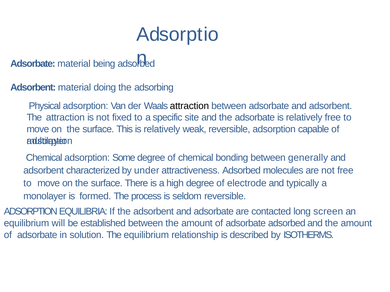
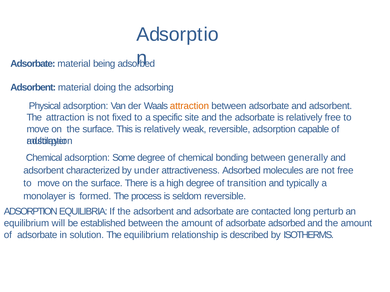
attraction at (189, 106) colour: black -> orange
electrode: electrode -> transition
screen: screen -> perturb
